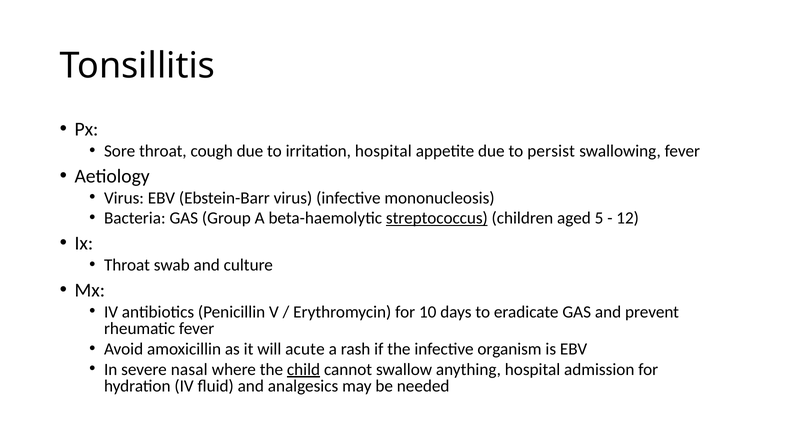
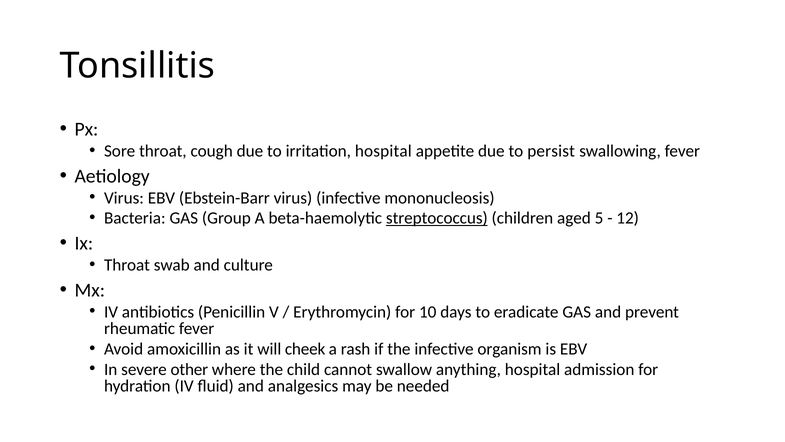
acute: acute -> cheek
nasal: nasal -> other
child underline: present -> none
